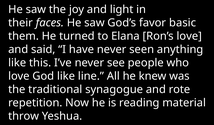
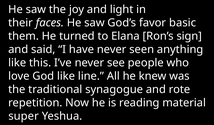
Ron’s love: love -> sign
throw: throw -> super
